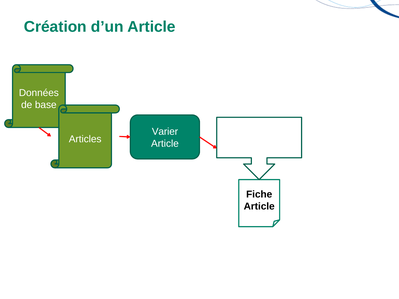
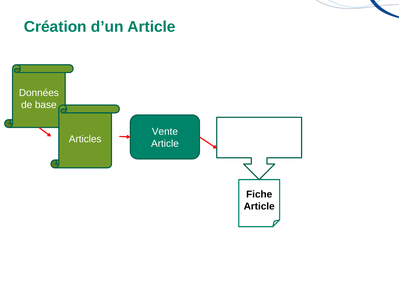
Varier: Varier -> Vente
